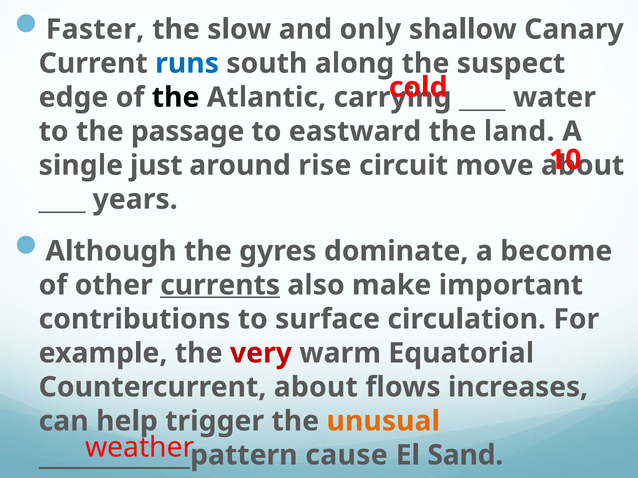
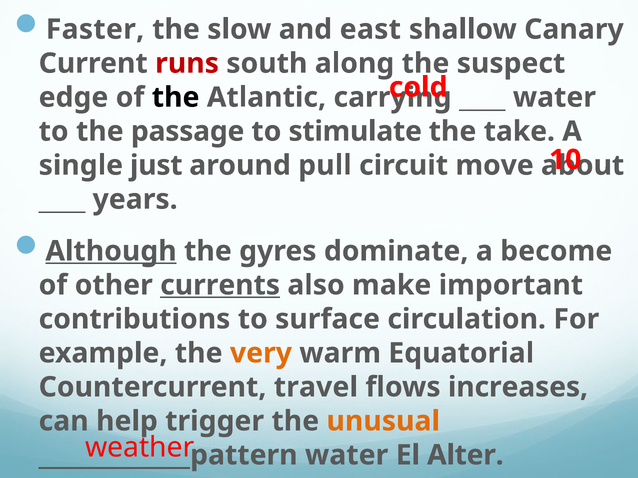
only: only -> east
runs colour: blue -> red
eastward: eastward -> stimulate
land: land -> take
rise: rise -> pull
Although underline: none -> present
very colour: red -> orange
Countercurrent about: about -> travel
cause at (346, 456): cause -> water
Sand: Sand -> Alter
